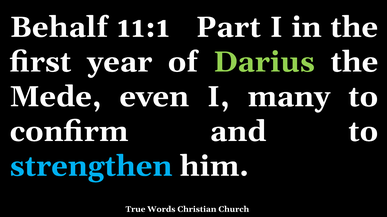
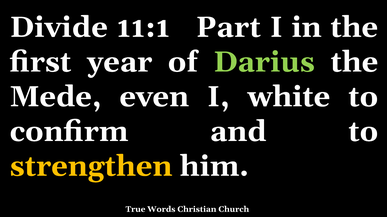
Behalf: Behalf -> Divide
many: many -> white
strengthen colour: light blue -> yellow
